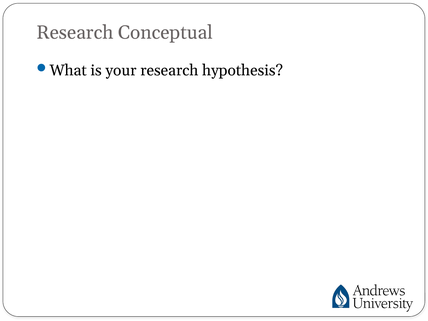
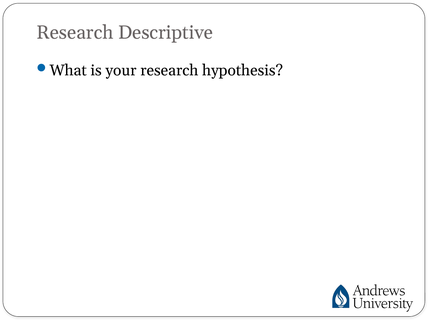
Conceptual: Conceptual -> Descriptive
